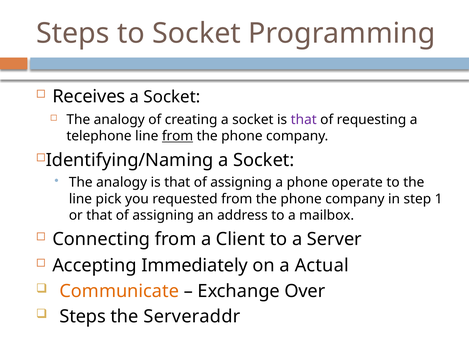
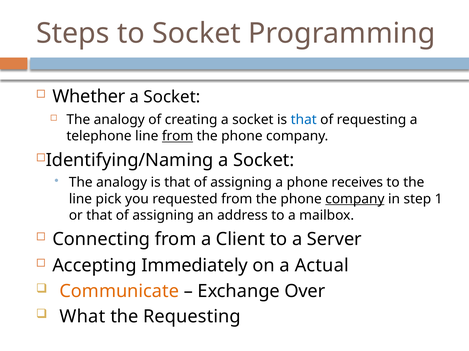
Receives: Receives -> Whether
that at (304, 120) colour: purple -> blue
operate: operate -> receives
company at (355, 199) underline: none -> present
Steps at (83, 317): Steps -> What
the Serveraddr: Serveraddr -> Requesting
